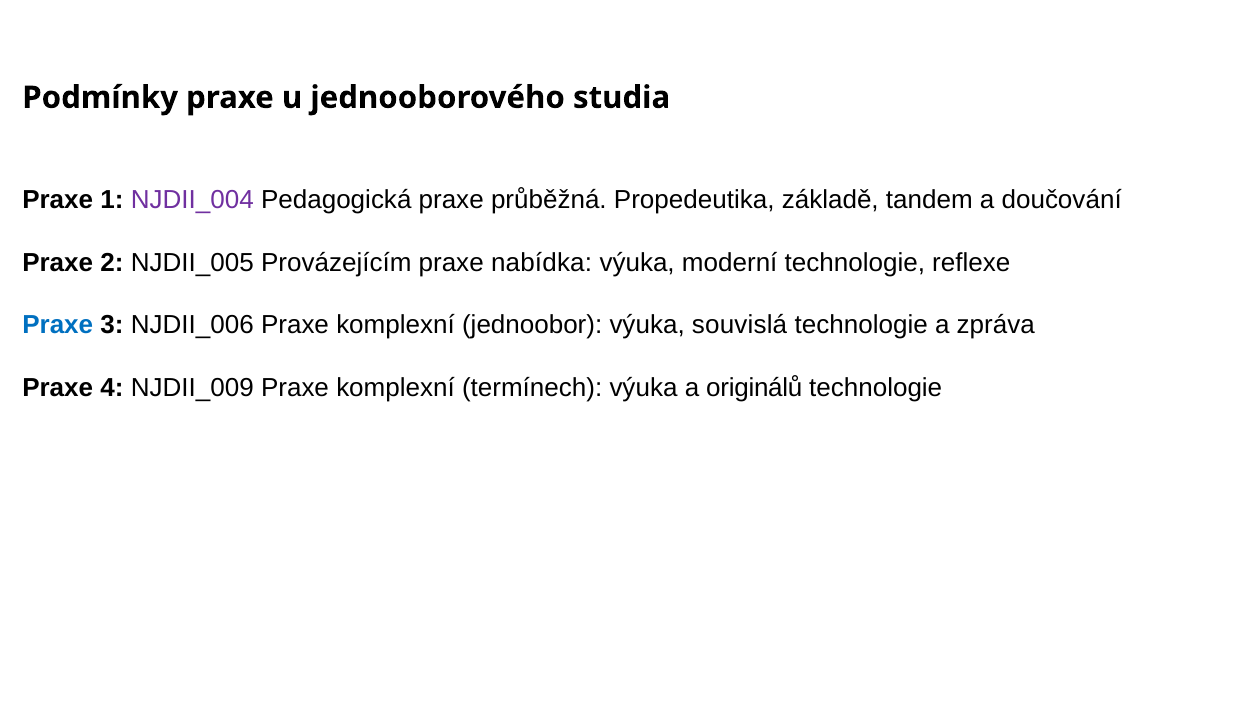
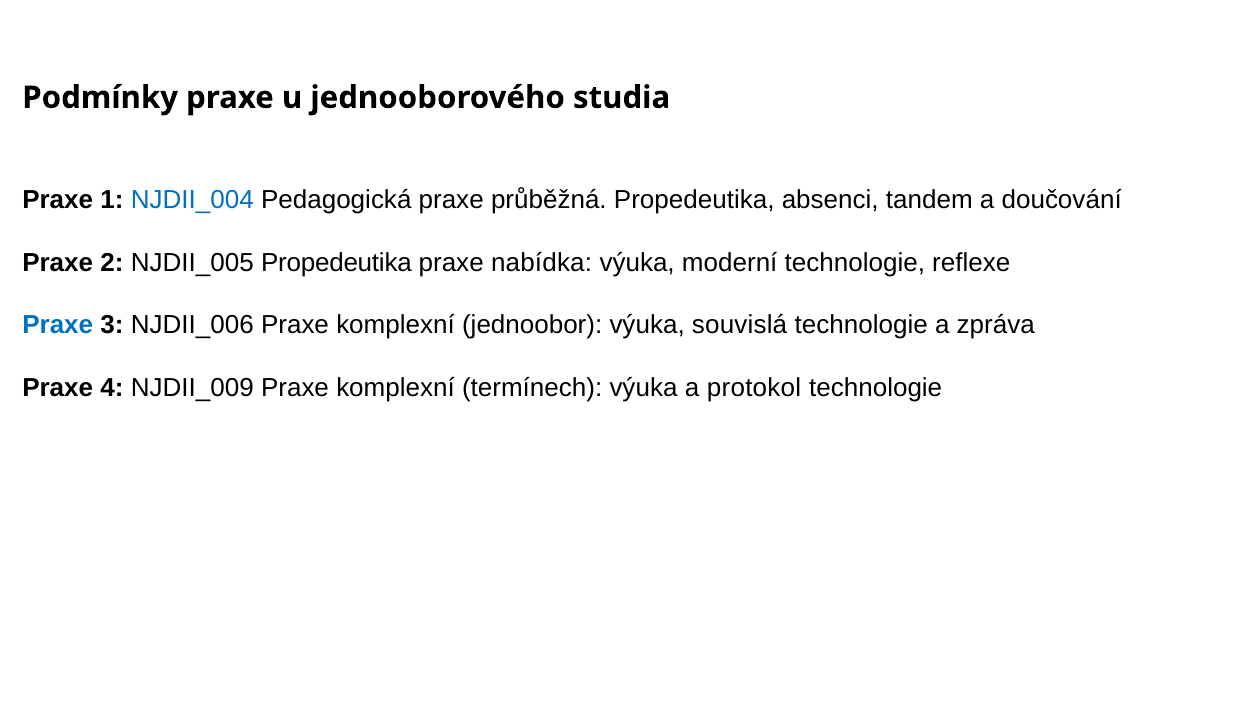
NJDII_004 colour: purple -> blue
základě: základě -> absenci
NJDII_005 Provázejícím: Provázejícím -> Propedeutika
originálů: originálů -> protokol
